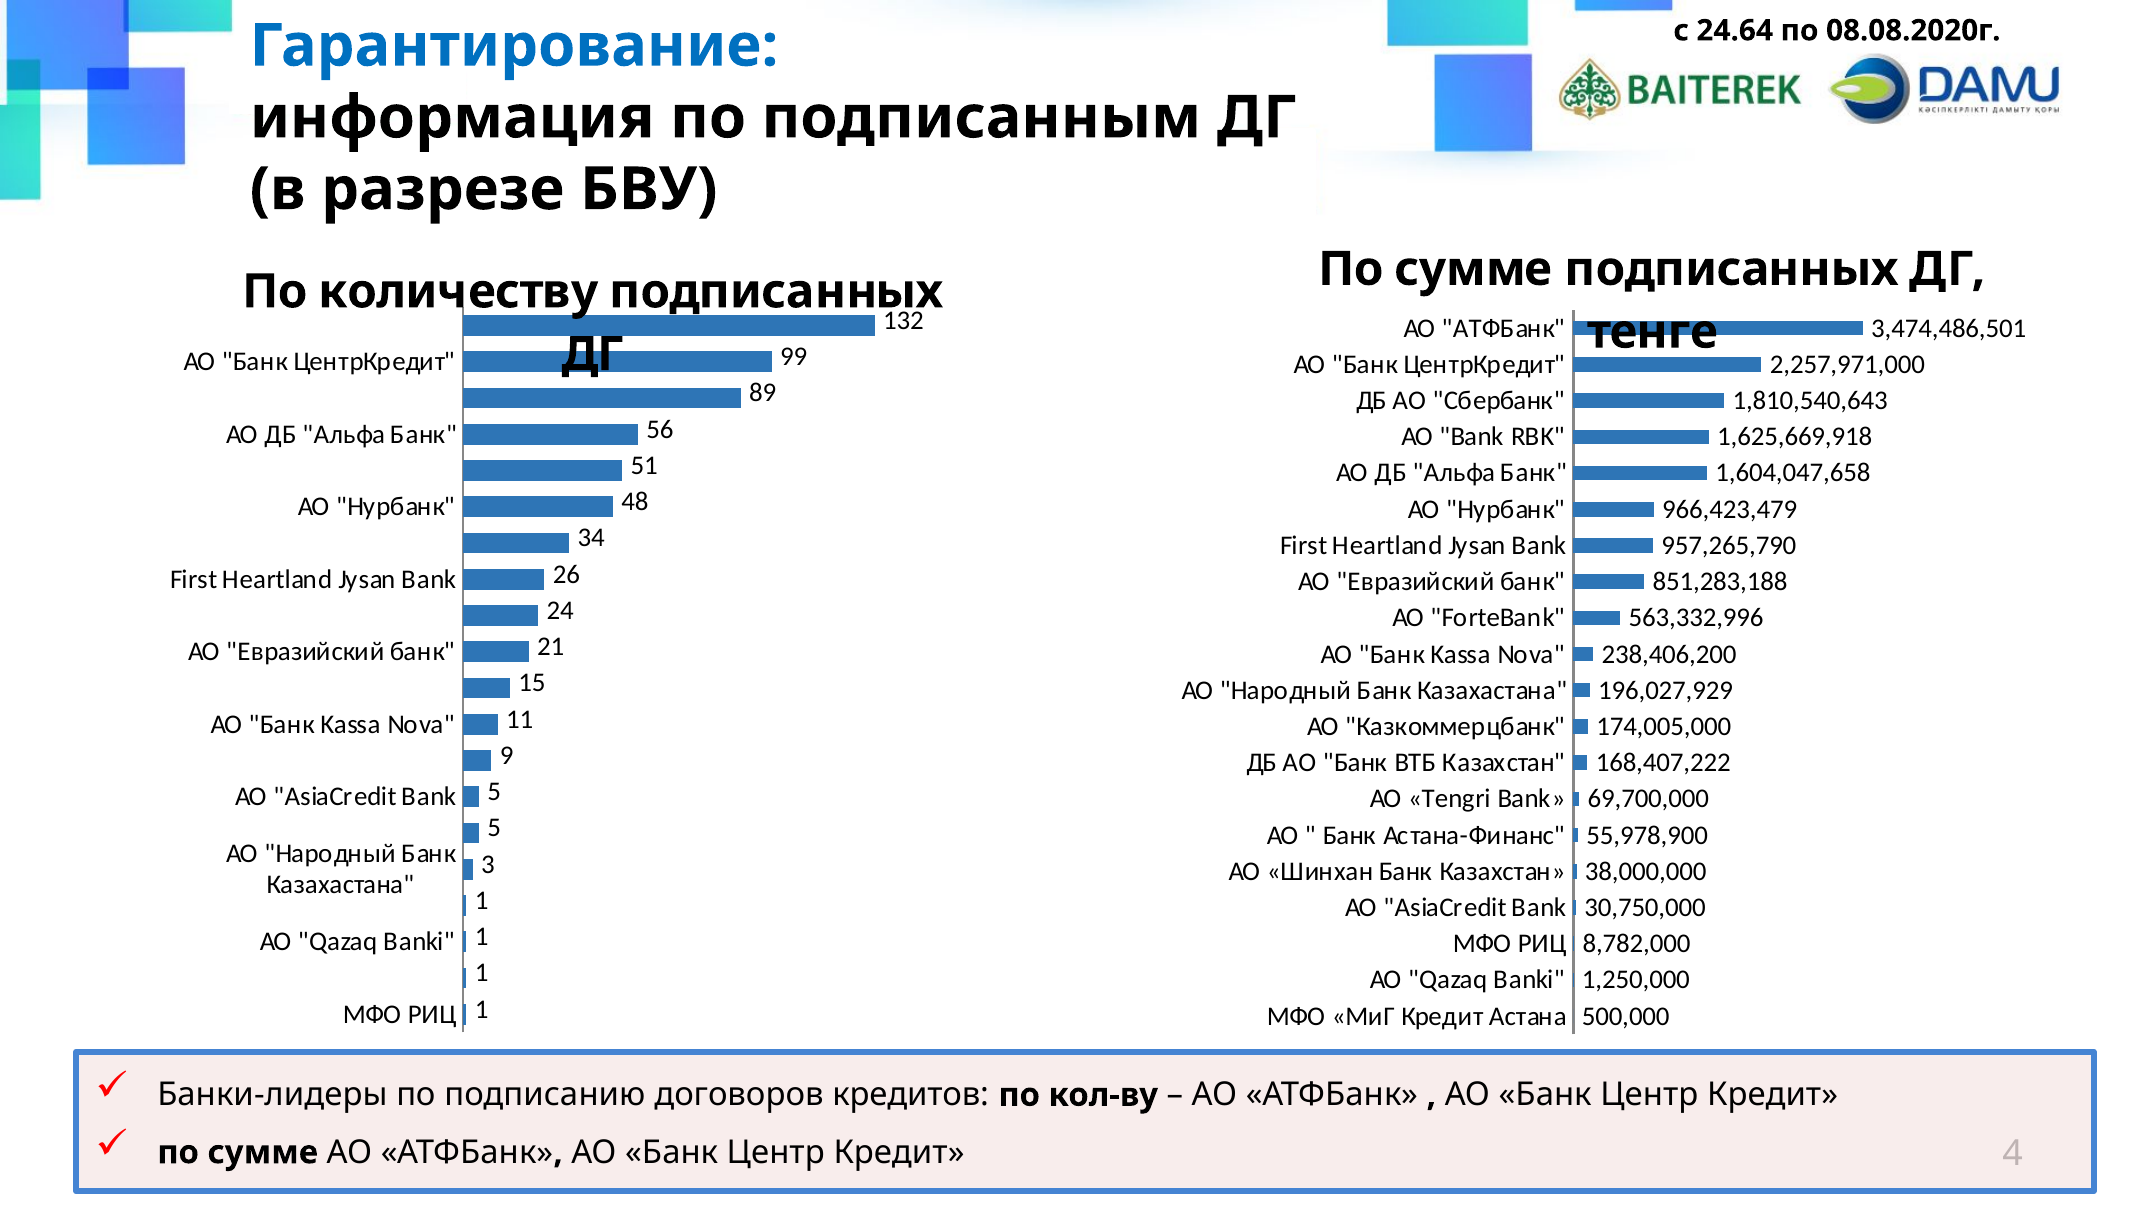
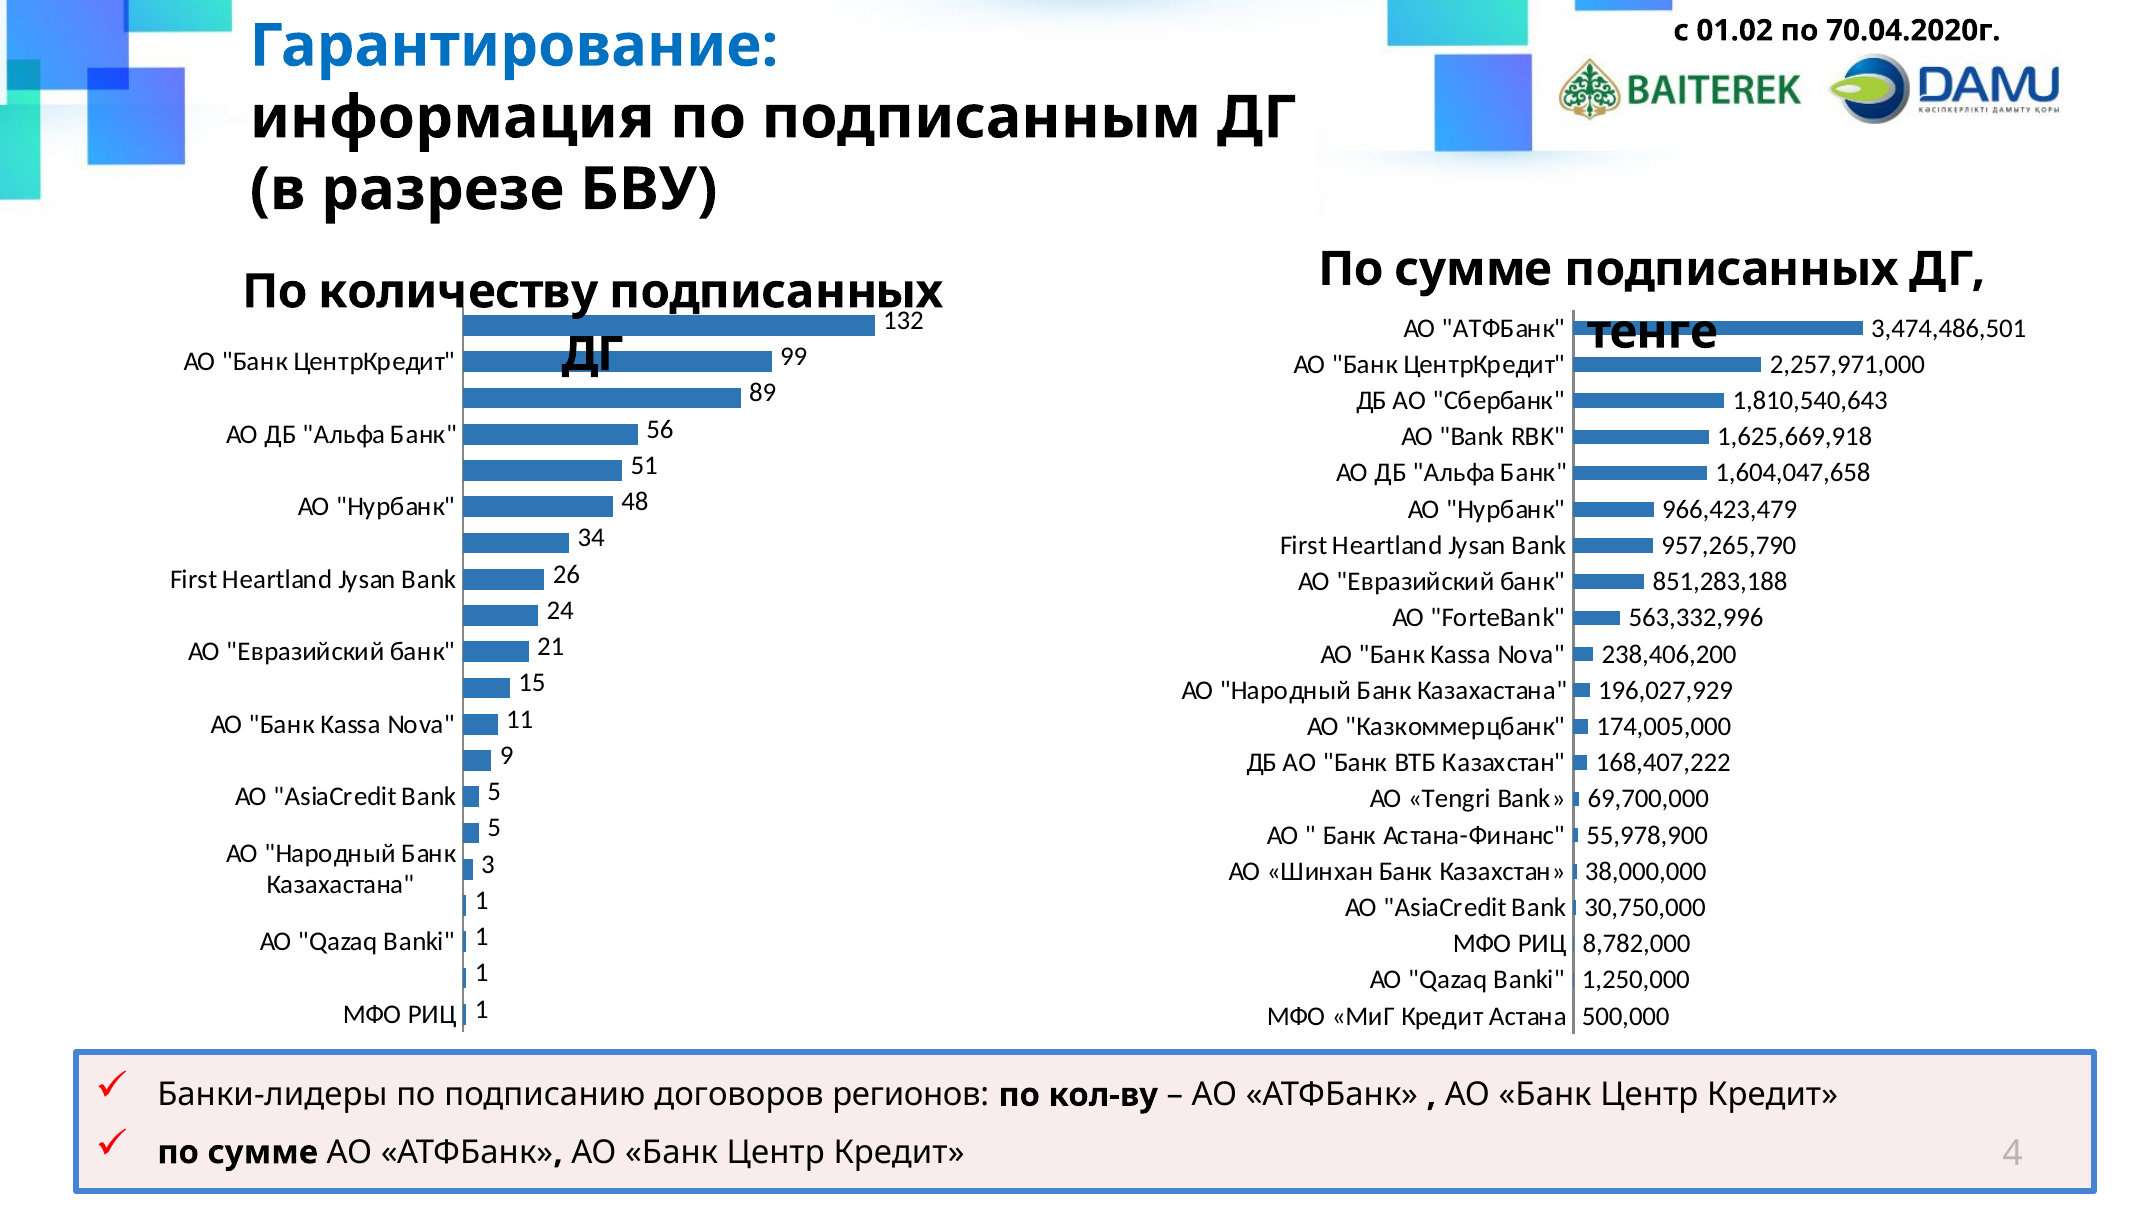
24.64: 24.64 -> 01.02
08.08.2020г: 08.08.2020г -> 70.04.2020г
кредитов: кредитов -> регионов
